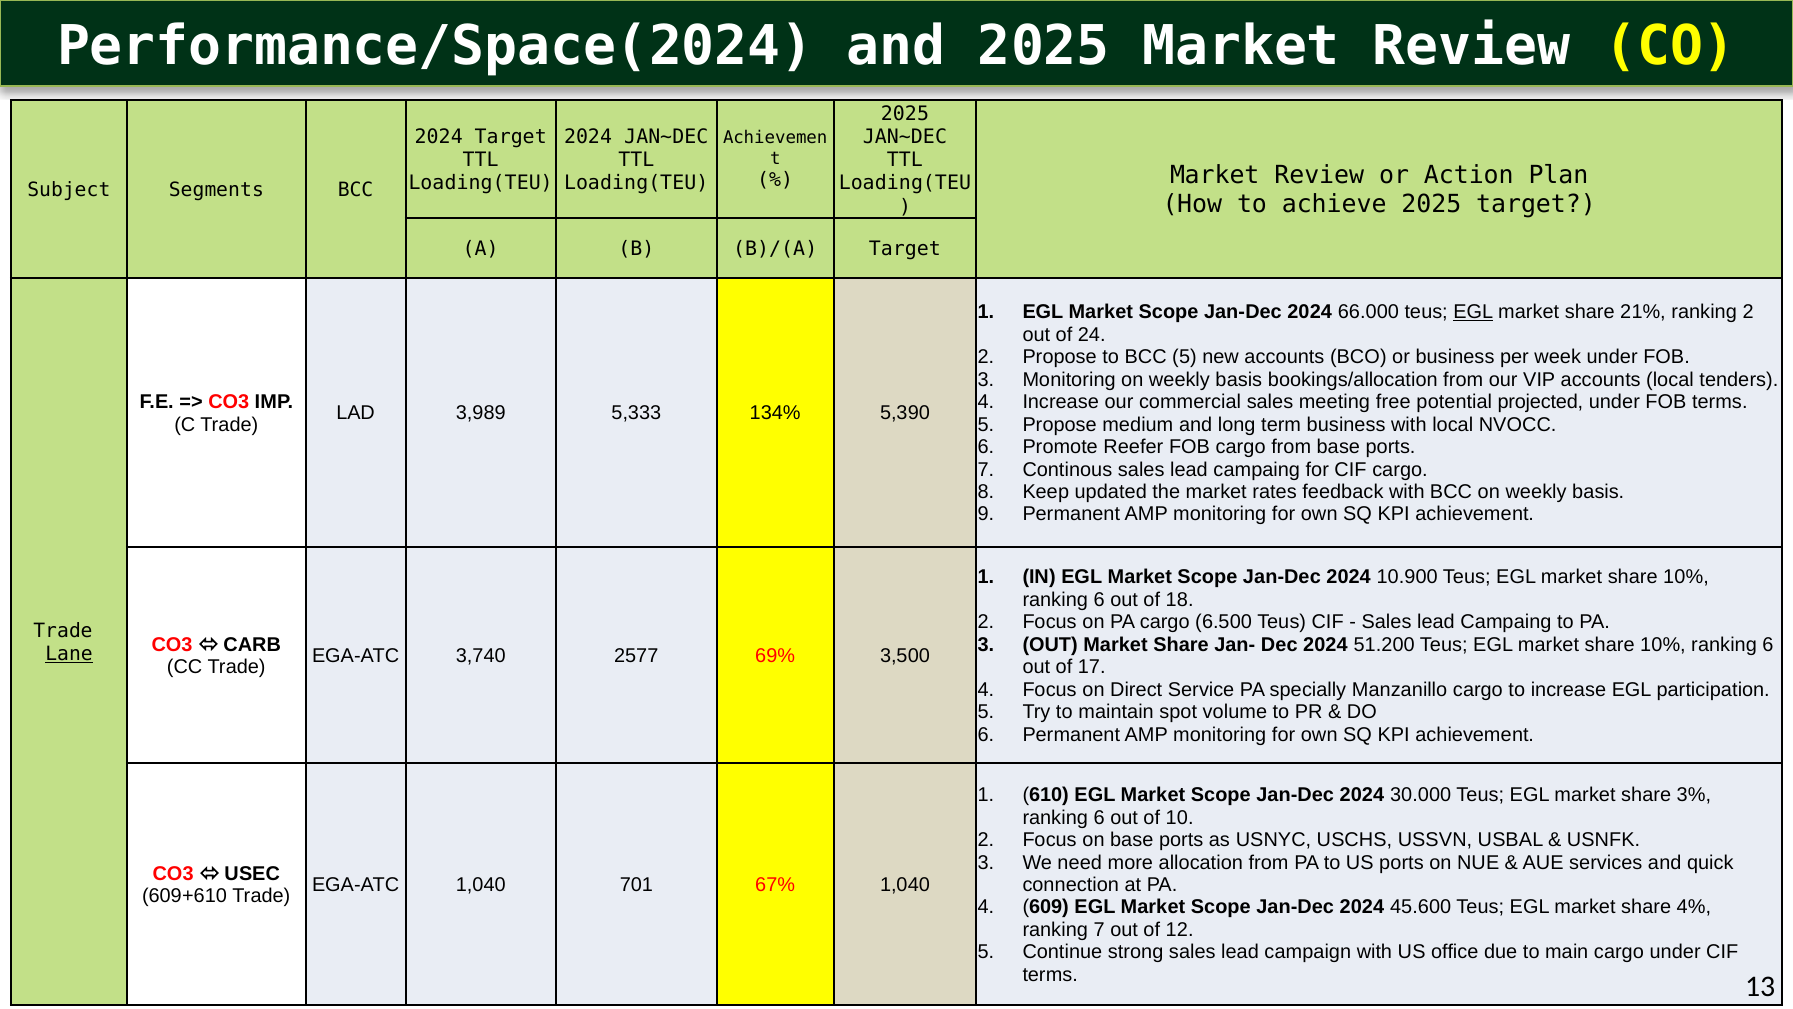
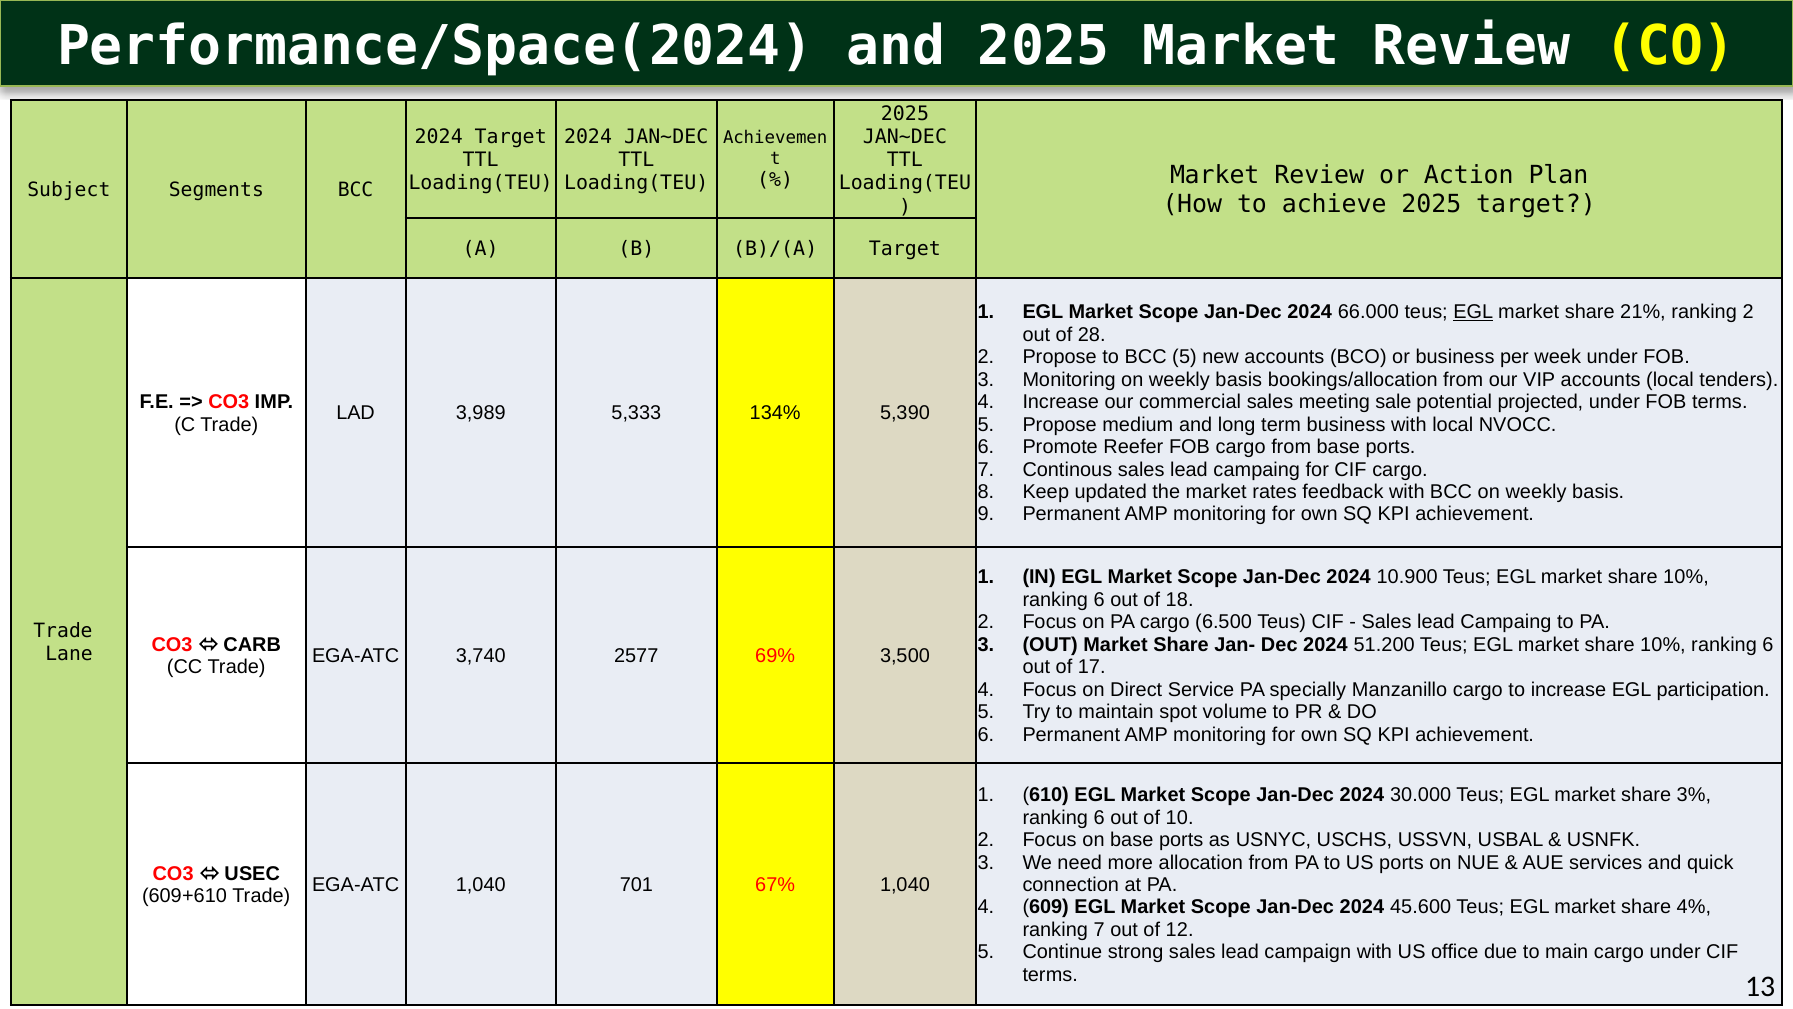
24: 24 -> 28
free: free -> sale
Lane underline: present -> none
